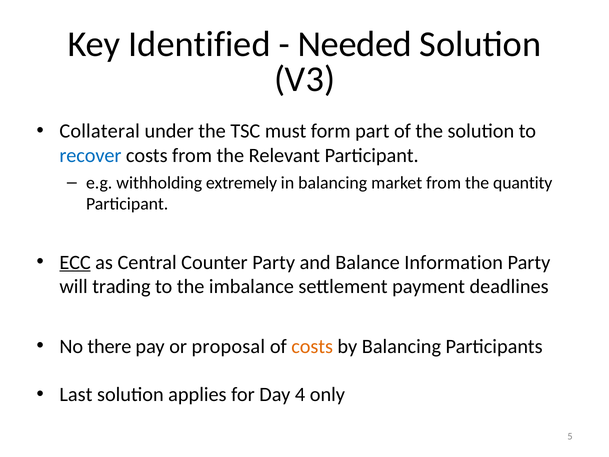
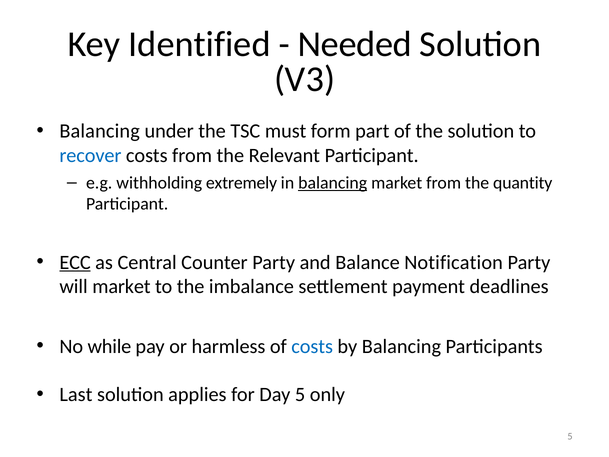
Collateral at (100, 131): Collateral -> Balancing
balancing at (333, 183) underline: none -> present
Information: Information -> Notification
will trading: trading -> market
there: there -> while
proposal: proposal -> harmless
costs at (312, 346) colour: orange -> blue
Day 4: 4 -> 5
